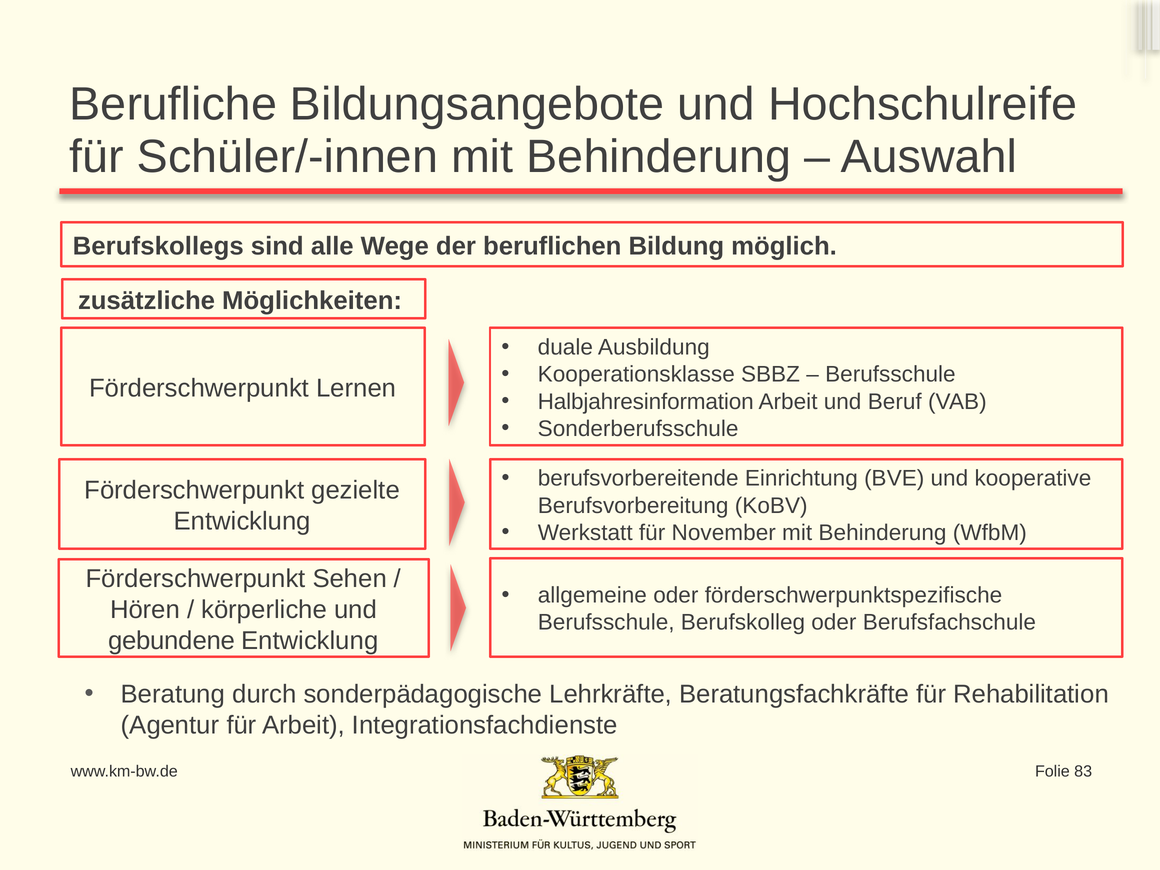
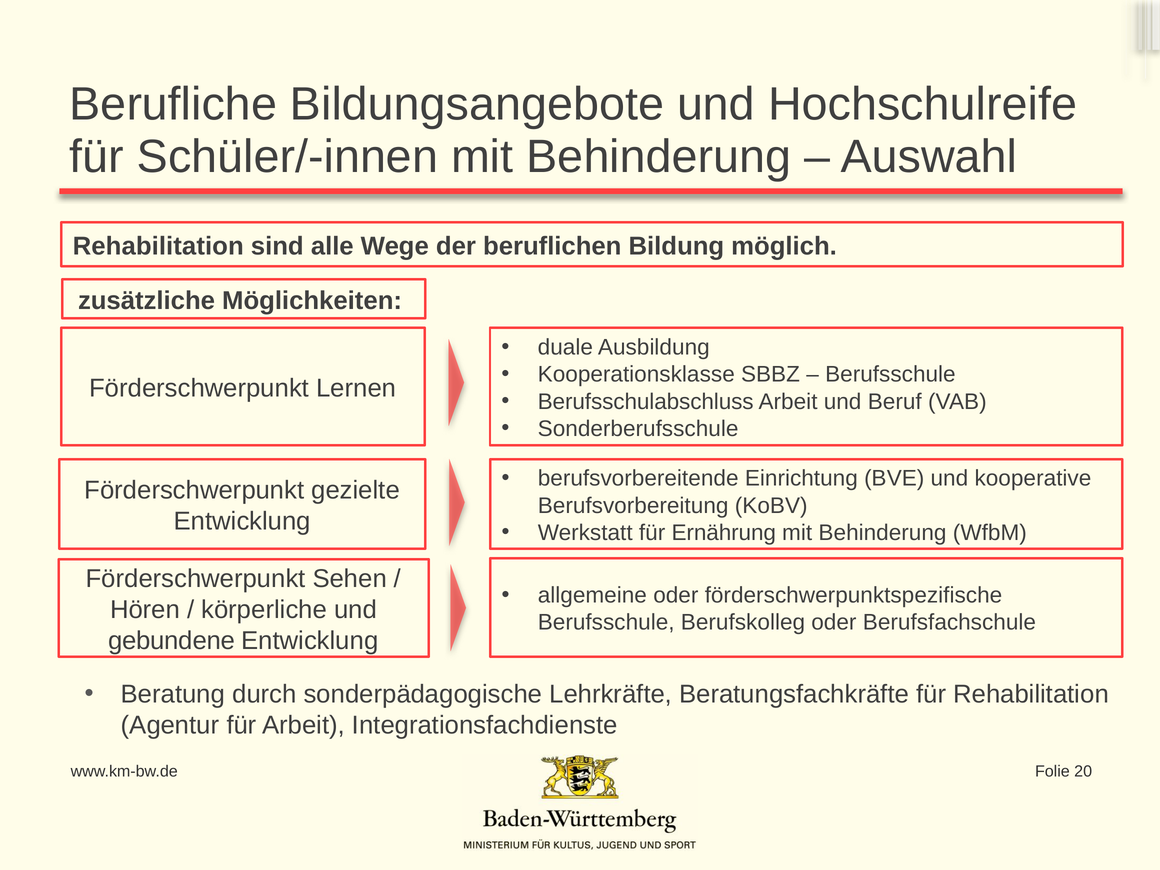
Berufskollegs at (158, 246): Berufskollegs -> Rehabilitation
Halbjahresinformation: Halbjahresinformation -> Berufsschulabschluss
November: November -> Ernährung
83: 83 -> 20
